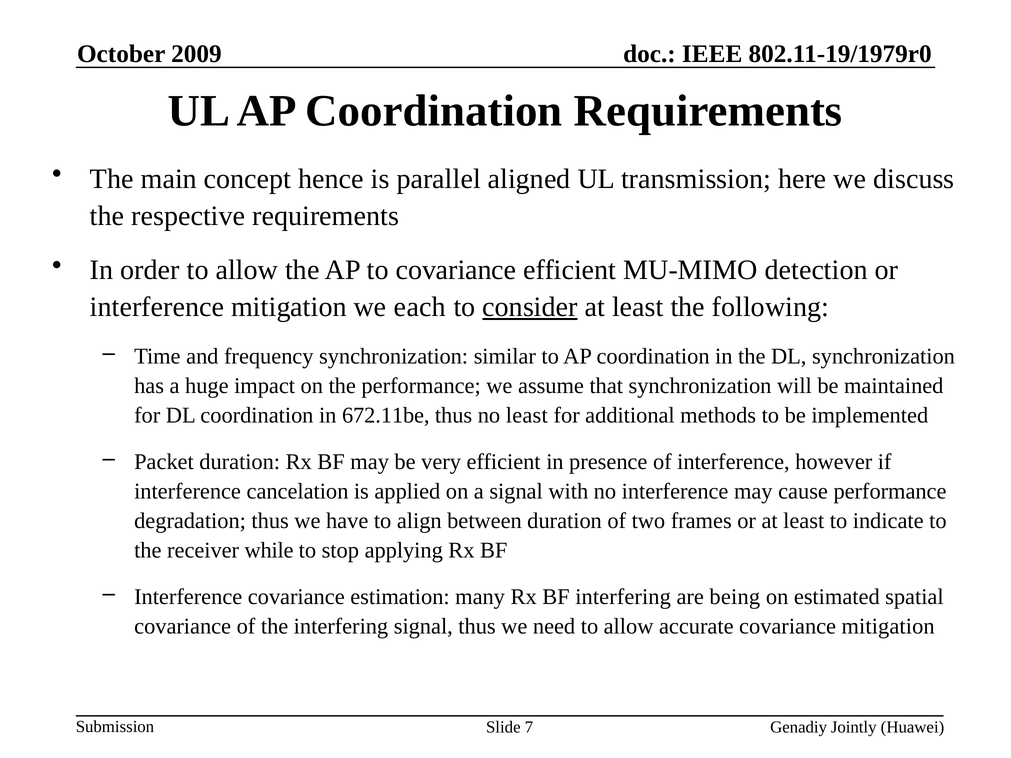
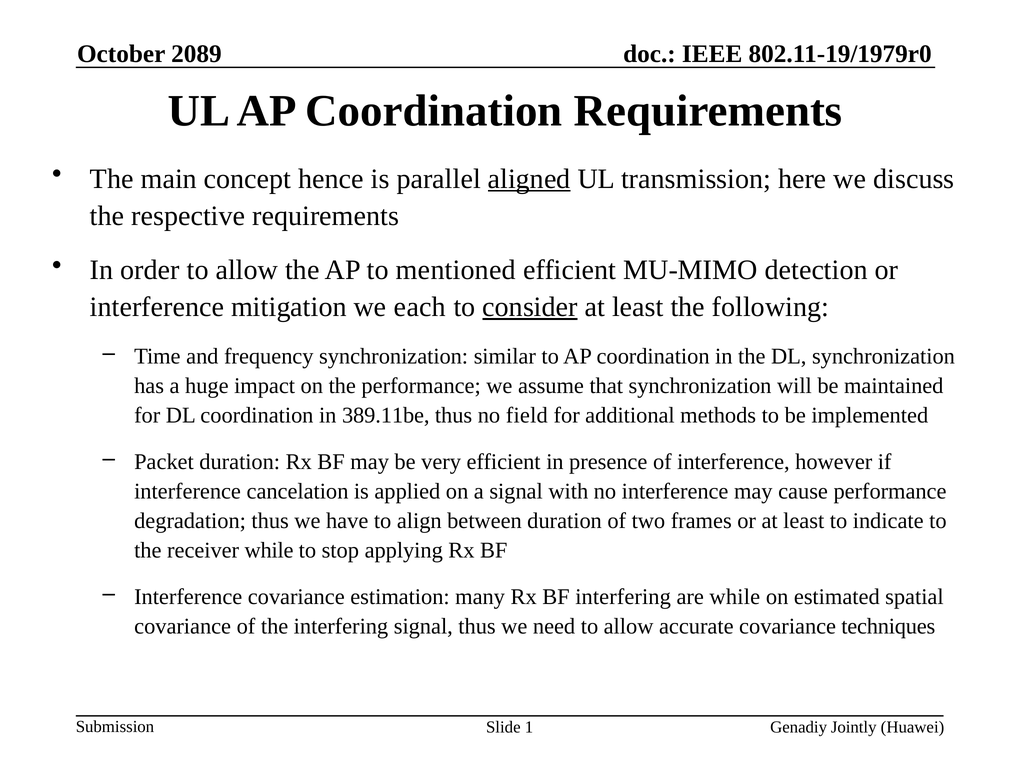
2009: 2009 -> 2089
aligned underline: none -> present
to covariance: covariance -> mentioned
672.11be: 672.11be -> 389.11be
no least: least -> field
are being: being -> while
covariance mitigation: mitigation -> techniques
7: 7 -> 1
